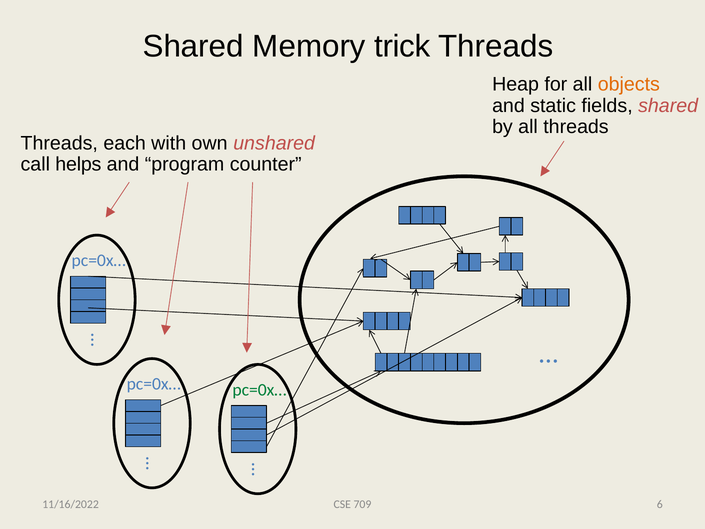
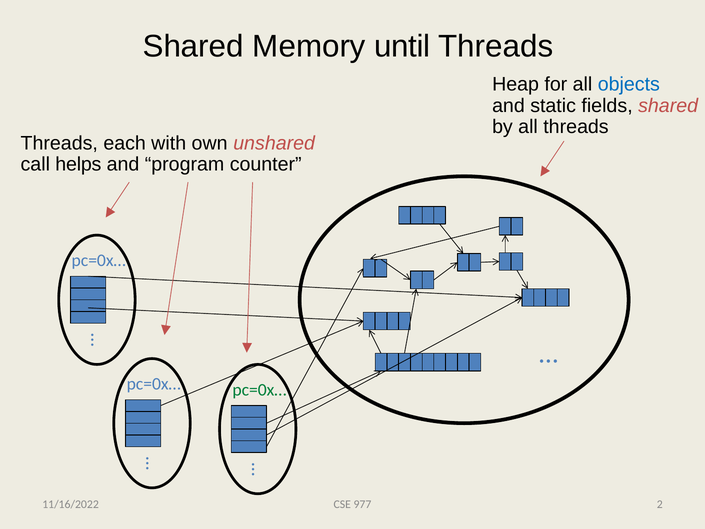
trick: trick -> until
objects colour: orange -> blue
709: 709 -> 977
6: 6 -> 2
